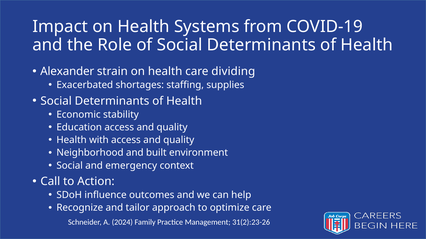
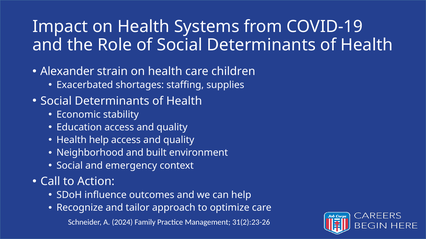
dividing: dividing -> children
Health with: with -> help
